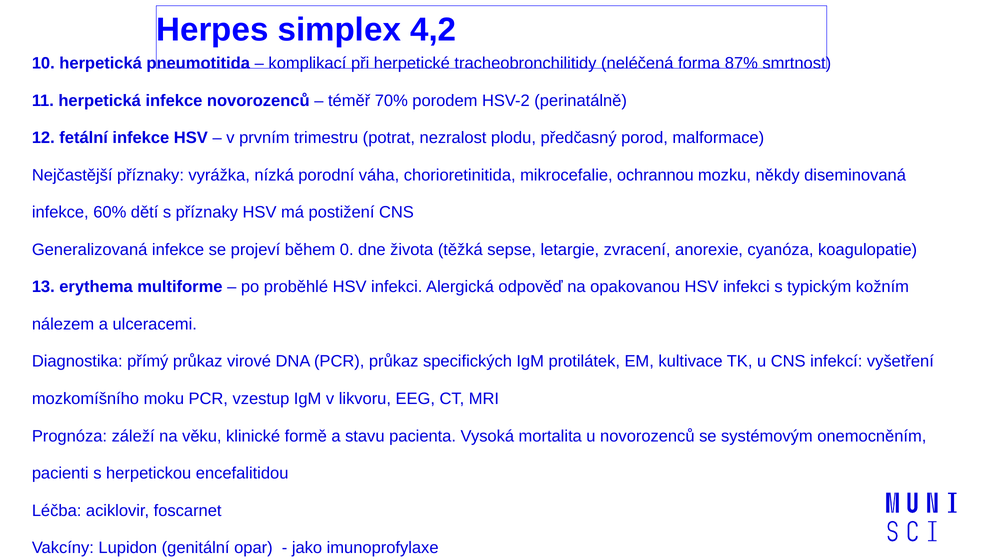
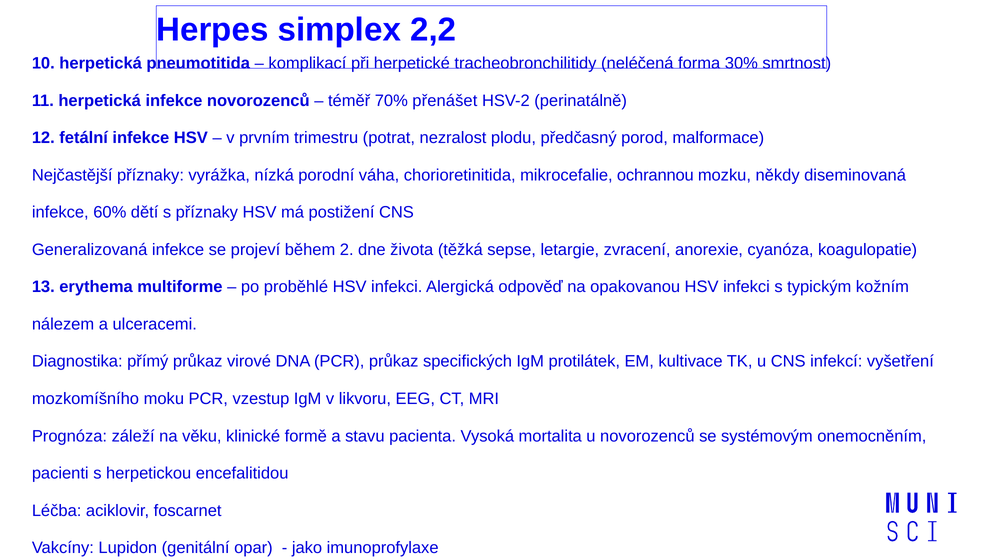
4,2: 4,2 -> 2,2
87%: 87% -> 30%
porodem: porodem -> přenášet
0: 0 -> 2
